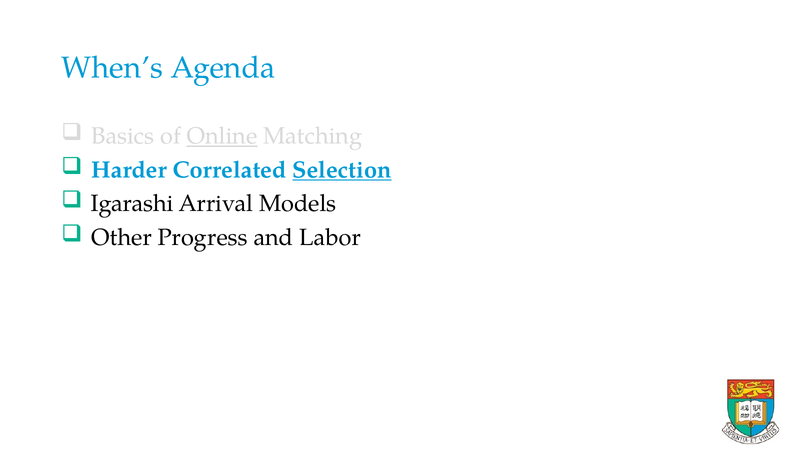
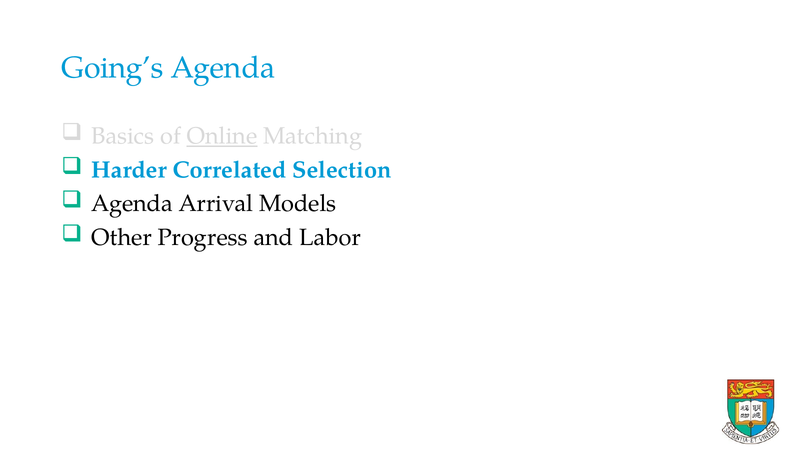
When’s: When’s -> Going’s
Selection underline: present -> none
Igarashi at (132, 204): Igarashi -> Agenda
